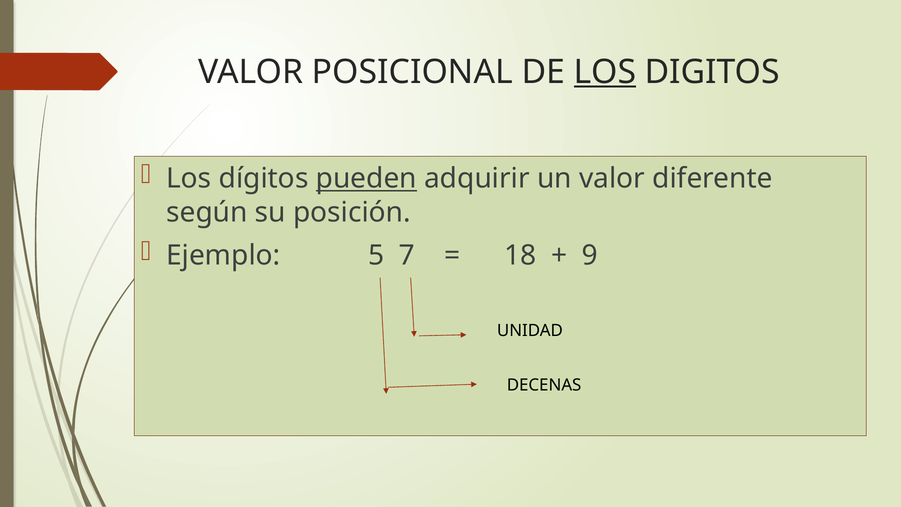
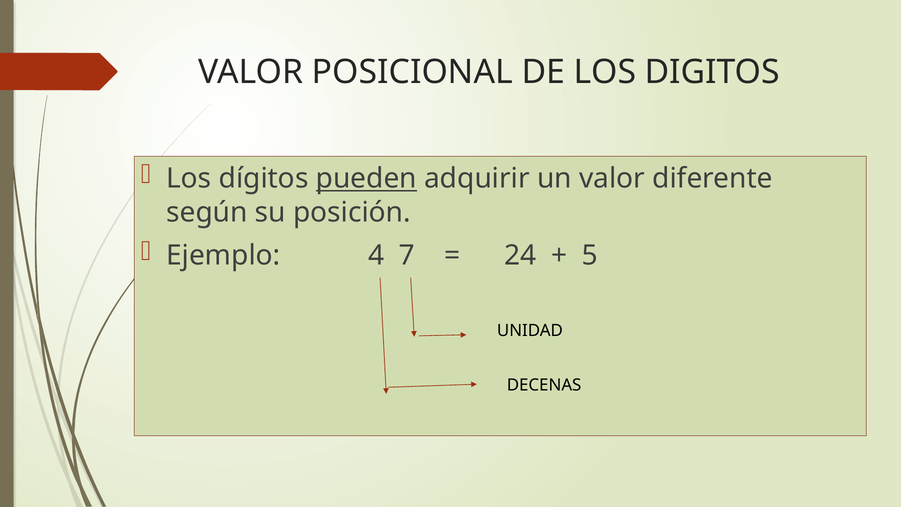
LOS at (605, 72) underline: present -> none
5: 5 -> 4
18: 18 -> 24
9: 9 -> 5
